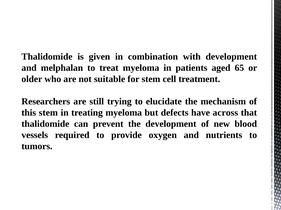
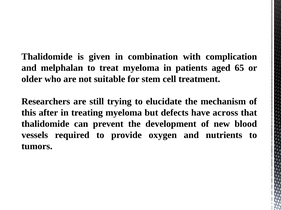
with development: development -> complication
this stem: stem -> after
